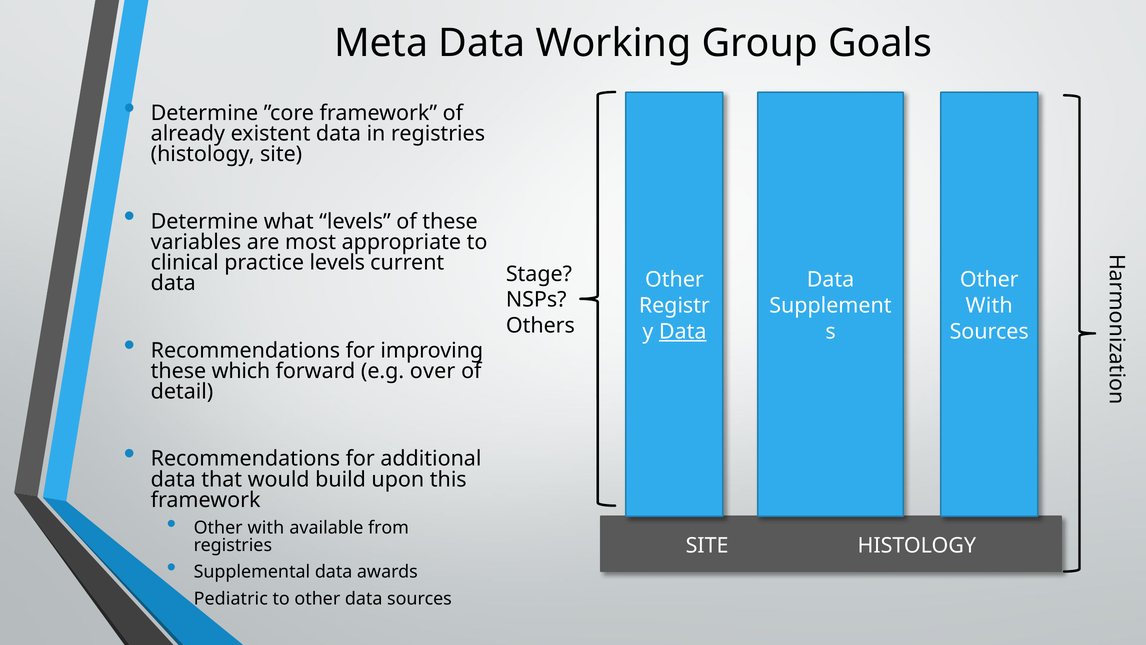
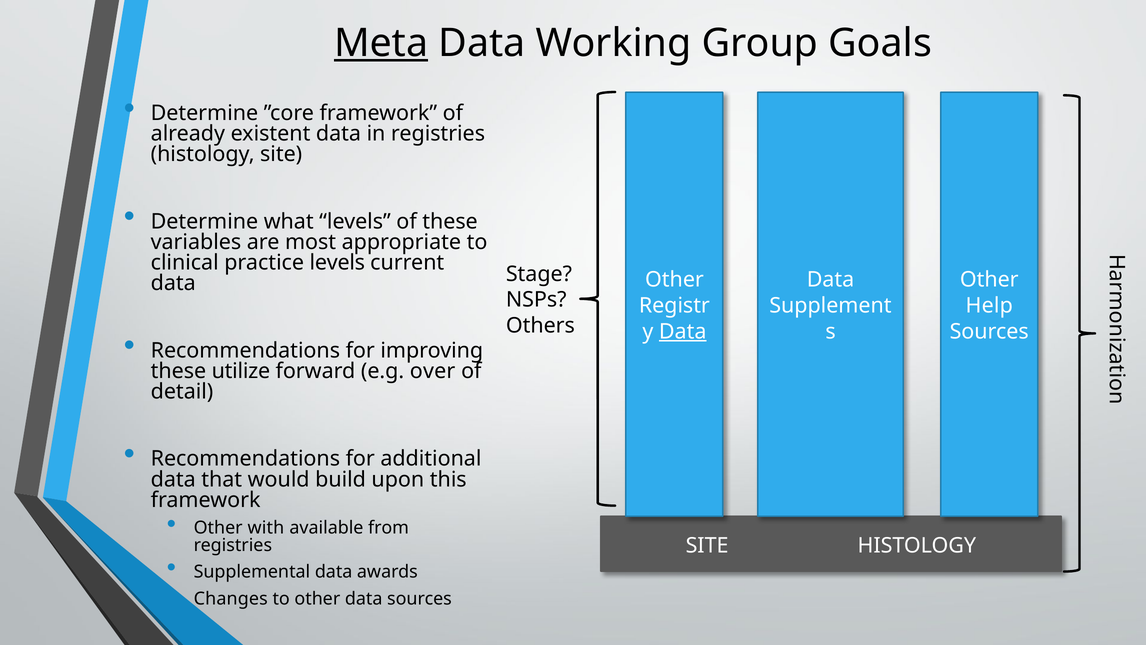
Meta underline: none -> present
With at (989, 305): With -> Help
which: which -> utilize
Pediatric: Pediatric -> Changes
